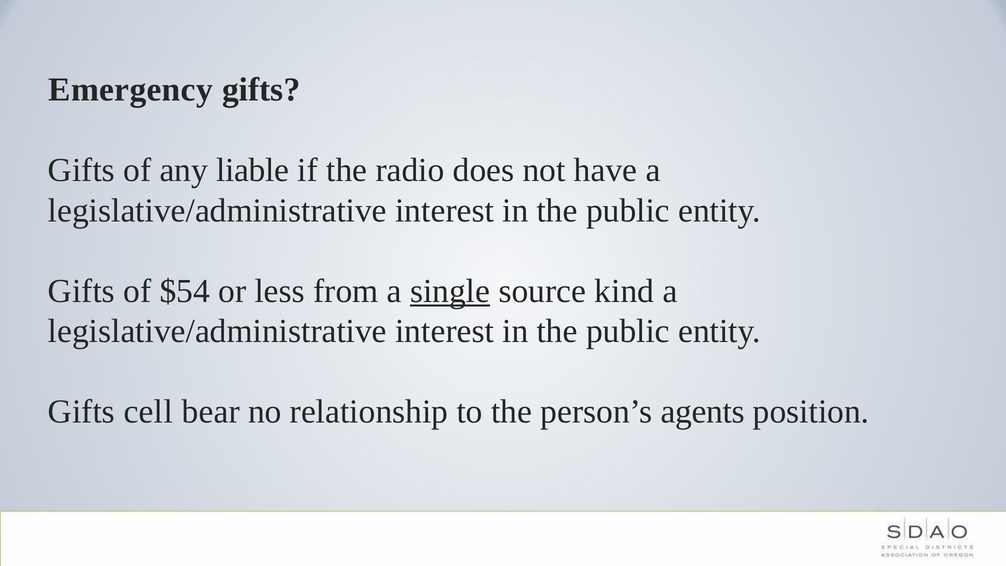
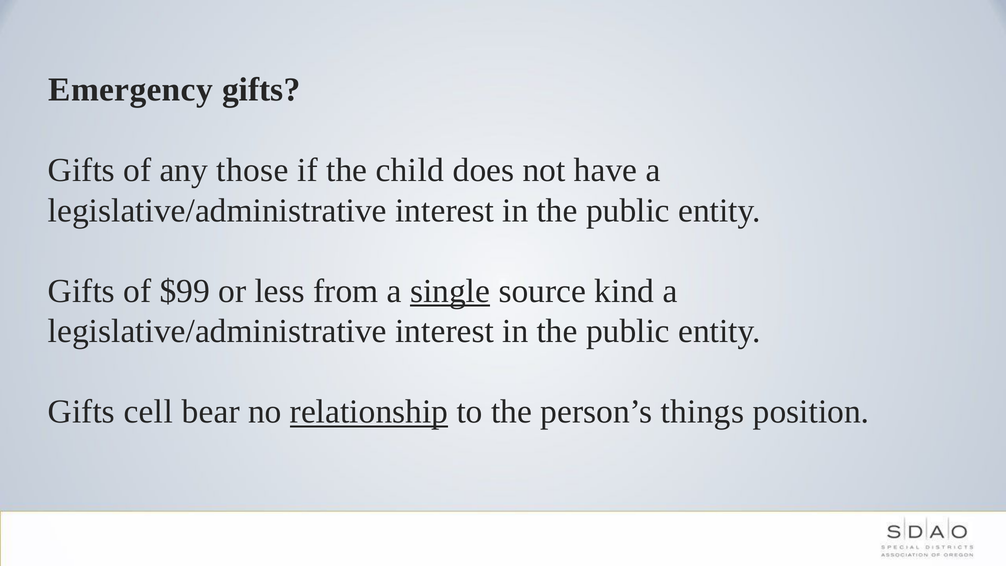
liable: liable -> those
radio: radio -> child
$54: $54 -> $99
relationship underline: none -> present
agents: agents -> things
